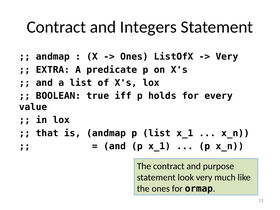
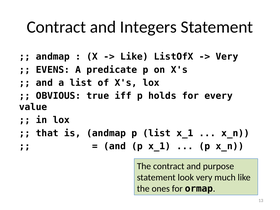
Ones at (134, 57): Ones -> Like
EXTRA: EXTRA -> EVENS
BOOLEAN: BOOLEAN -> OBVIOUS
